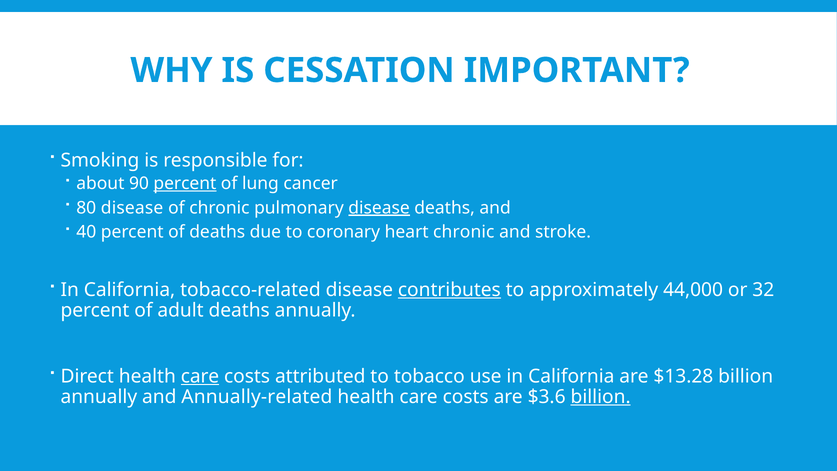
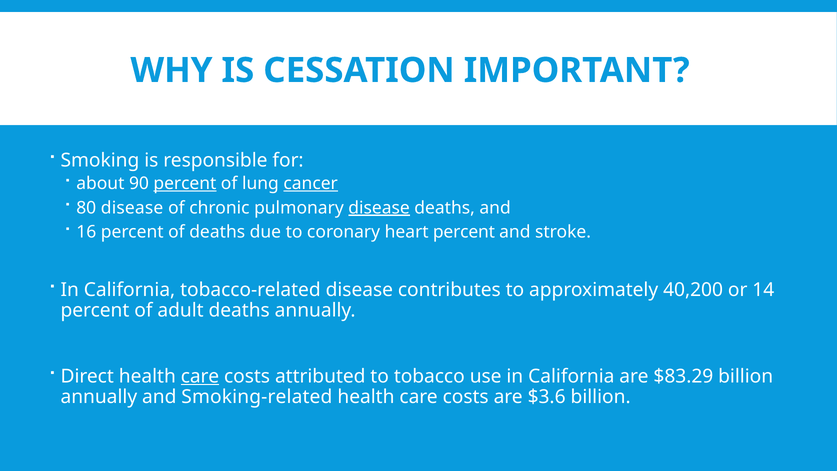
cancer underline: none -> present
40: 40 -> 16
heart chronic: chronic -> percent
contributes underline: present -> none
44,000: 44,000 -> 40,200
32: 32 -> 14
$13.28: $13.28 -> $83.29
Annually-related: Annually-related -> Smoking-related
billion at (601, 397) underline: present -> none
